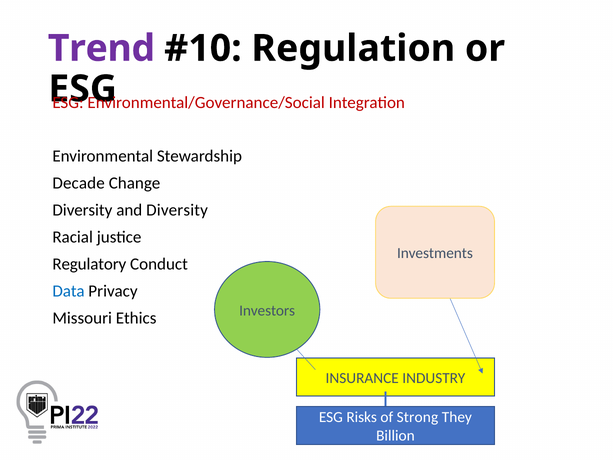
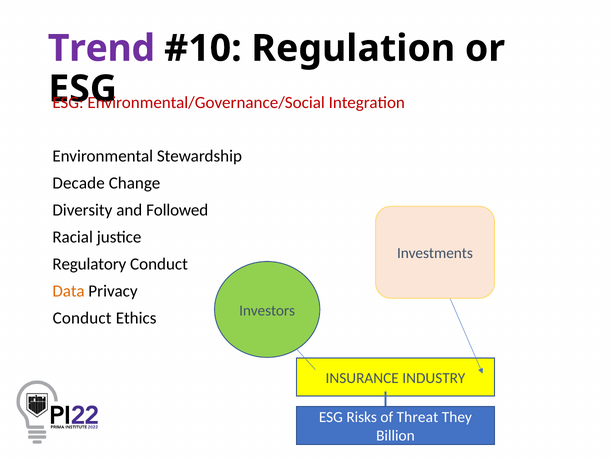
and Diversity: Diversity -> Followed
Data colour: blue -> orange
Missouri at (82, 318): Missouri -> Conduct
Strong: Strong -> Threat
